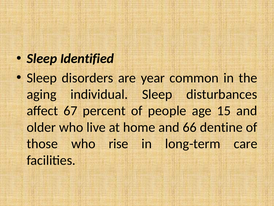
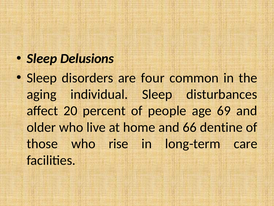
Identified: Identified -> Delusions
year: year -> four
67: 67 -> 20
15: 15 -> 69
